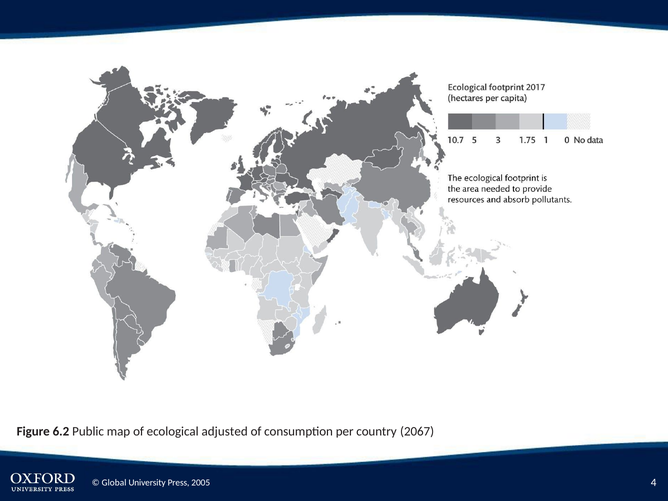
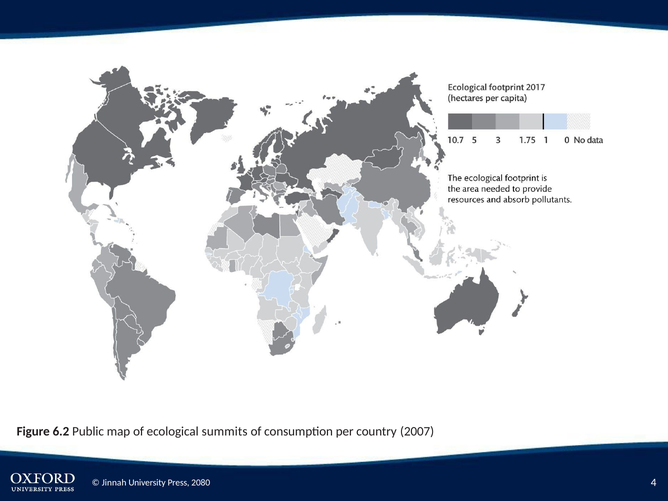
adjusted: adjusted -> summits
2067: 2067 -> 2007
Global: Global -> Jinnah
2005: 2005 -> 2080
